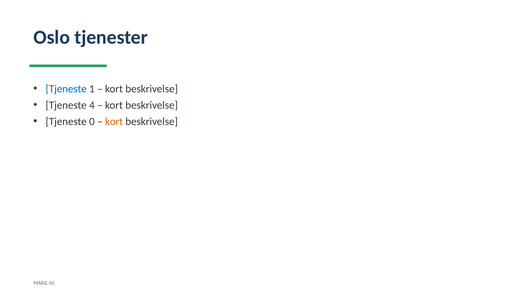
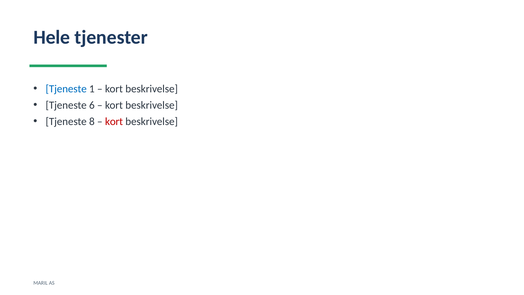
Oslo: Oslo -> Hele
4: 4 -> 6
0: 0 -> 8
kort at (114, 122) colour: orange -> red
